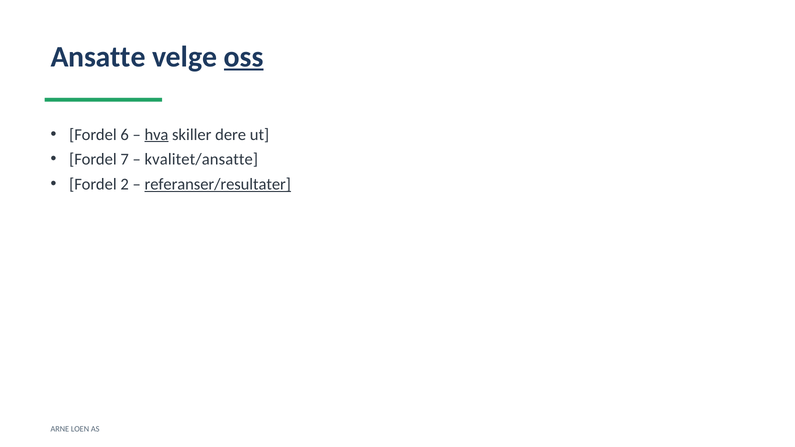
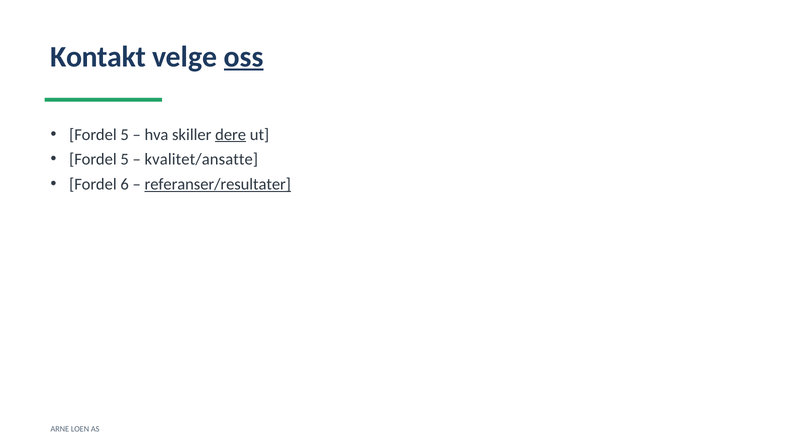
Ansatte: Ansatte -> Kontakt
6 at (125, 135): 6 -> 5
hva underline: present -> none
dere underline: none -> present
7 at (125, 160): 7 -> 5
2: 2 -> 6
